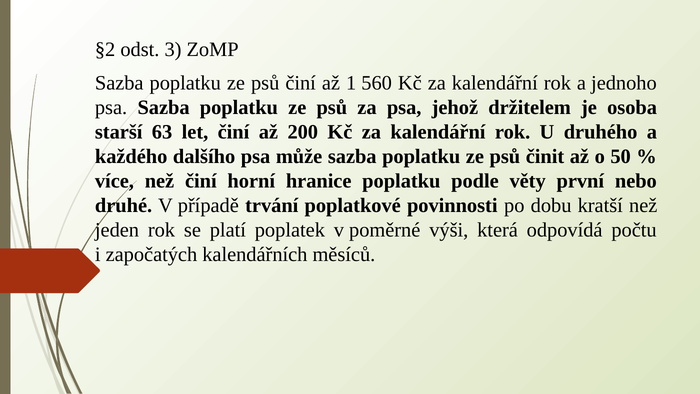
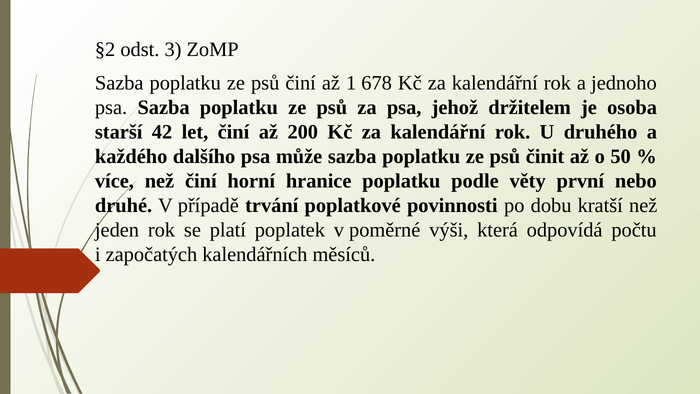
560: 560 -> 678
63: 63 -> 42
